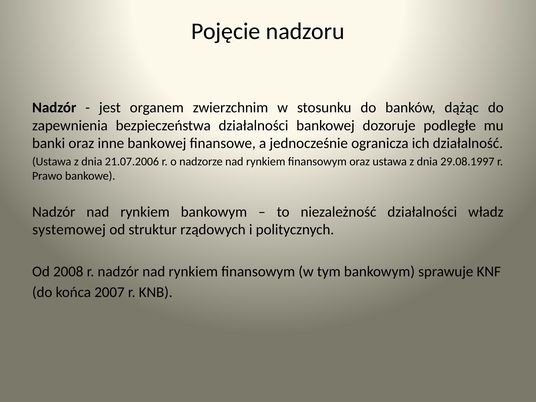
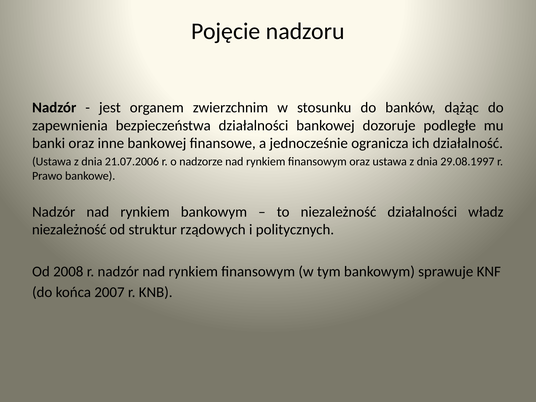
systemowej at (69, 230): systemowej -> niezależność
